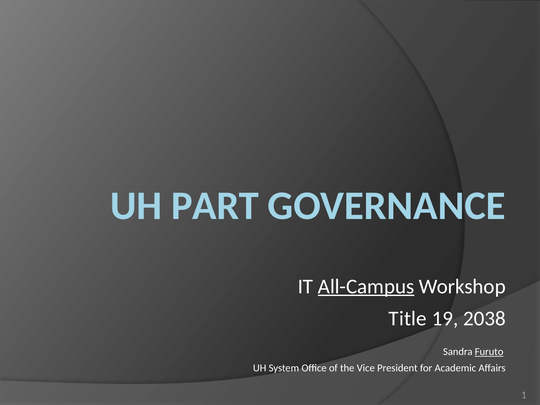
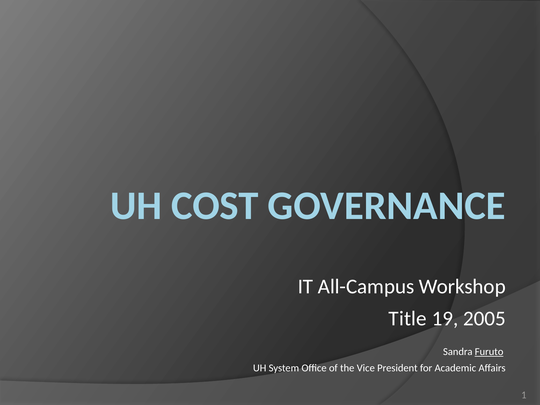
PART: PART -> COST
All-Campus underline: present -> none
2038: 2038 -> 2005
